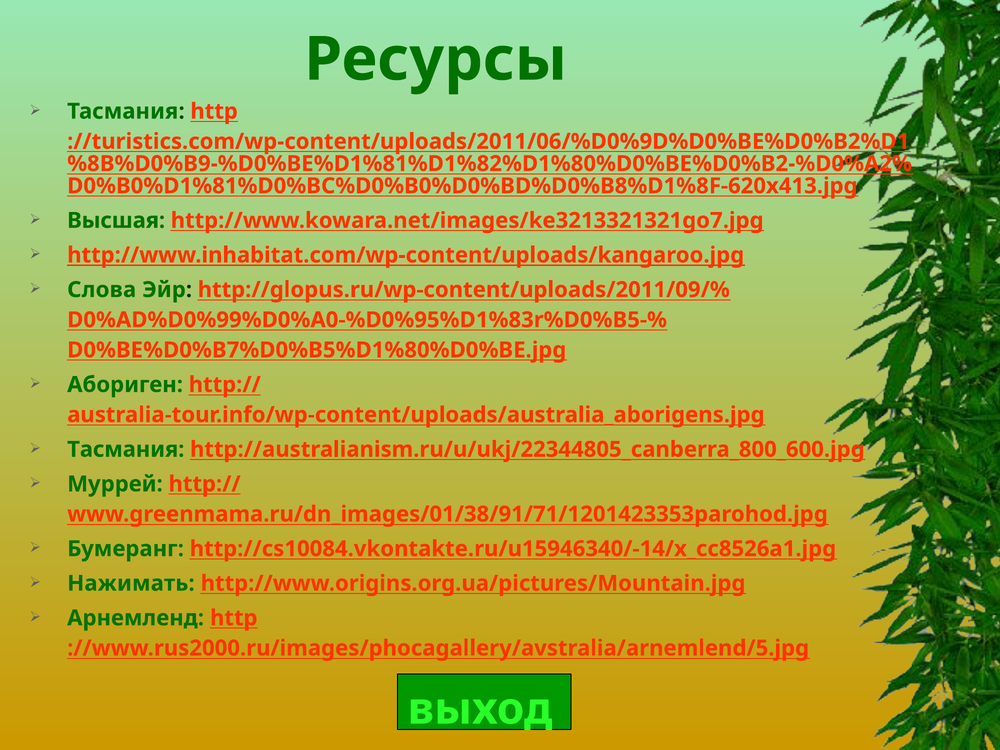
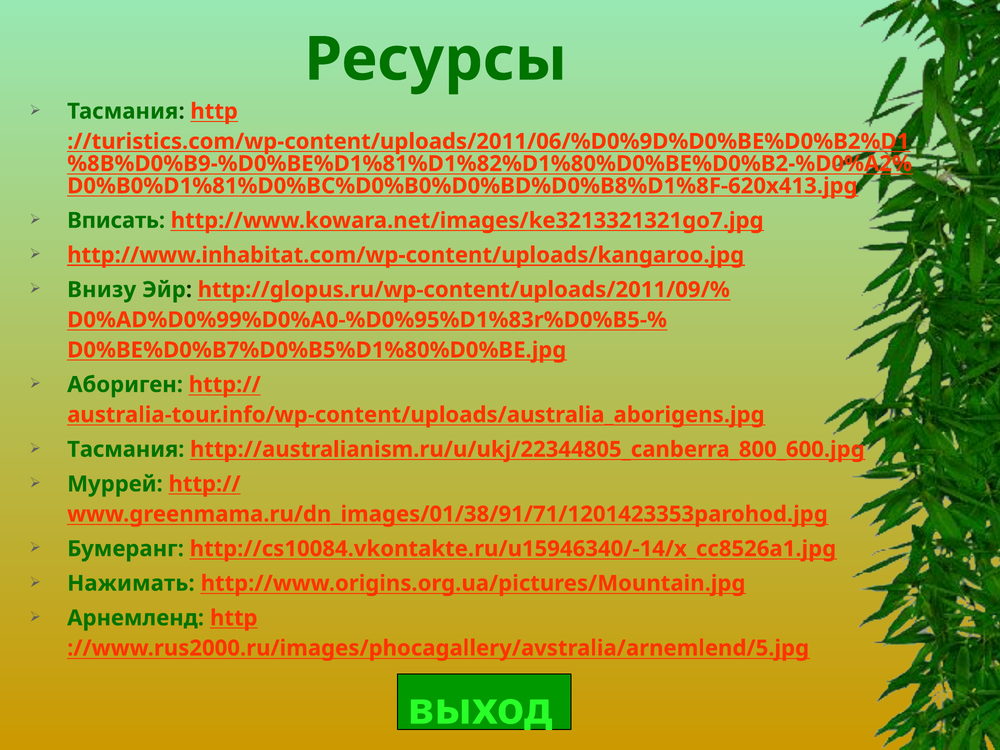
Высшая: Высшая -> Вписать
Слова: Слова -> Внизу
